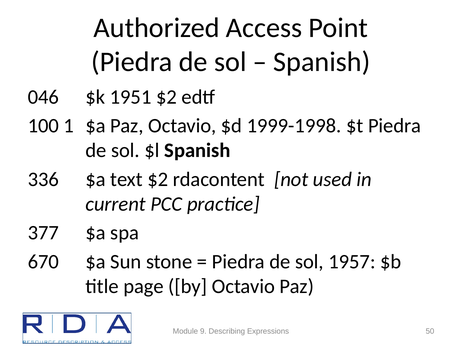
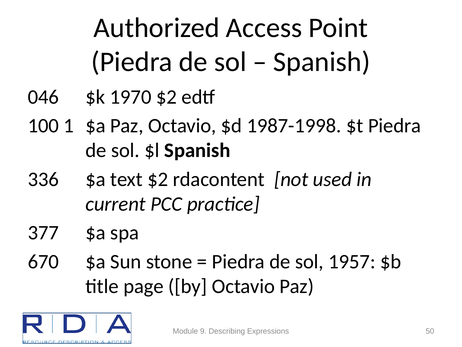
1951: 1951 -> 1970
1999-1998: 1999-1998 -> 1987-1998
